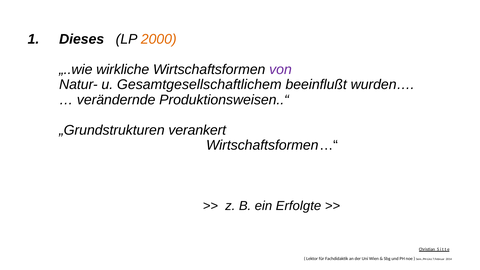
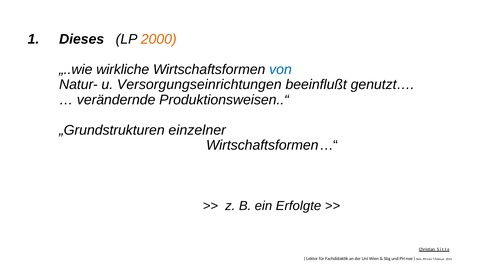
von colour: purple -> blue
Gesamtgesellschaftlichem: Gesamtgesellschaftlichem -> Versorgungseinrichtungen
wurden…: wurden… -> genutzt…
verankert: verankert -> einzelner
